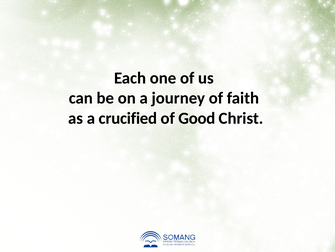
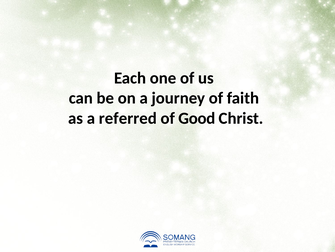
crucified: crucified -> referred
